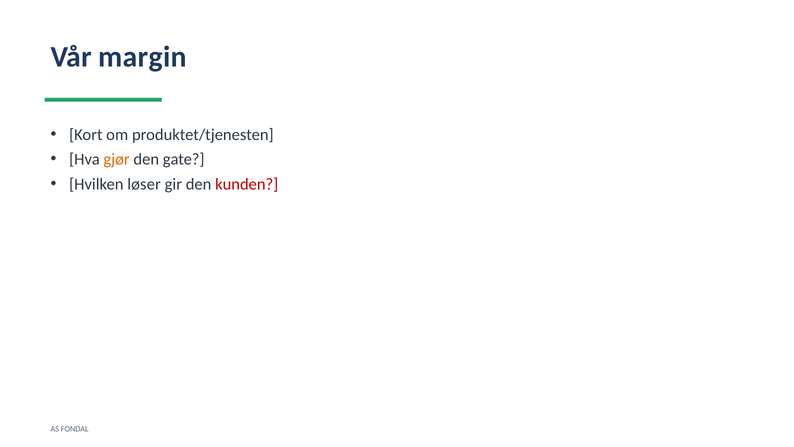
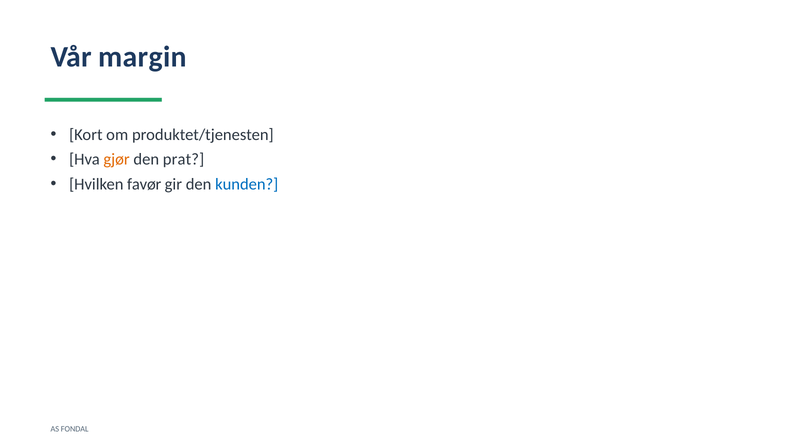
gate: gate -> prat
løser: løser -> favør
kunden colour: red -> blue
